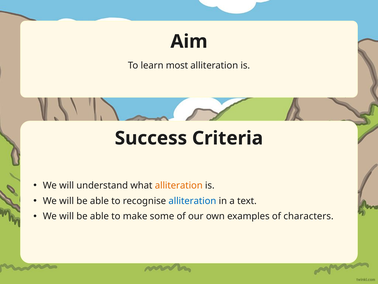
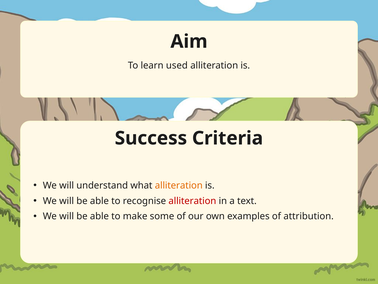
most: most -> used
alliteration at (192, 201) colour: blue -> red
characters: characters -> attribution
